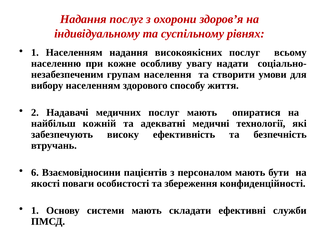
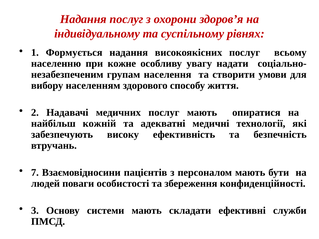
1 Населенням: Населенням -> Формується
6: 6 -> 7
якості: якості -> людей
1 at (35, 211): 1 -> 3
